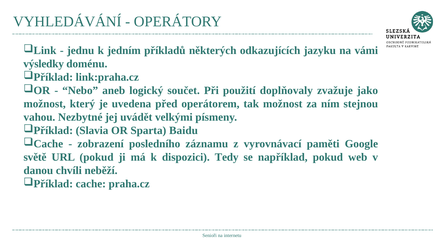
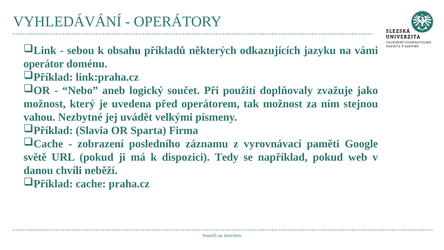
jednu: jednu -> sebou
jedním: jedním -> obsahu
výsledky: výsledky -> operátor
Baidu: Baidu -> Firma
